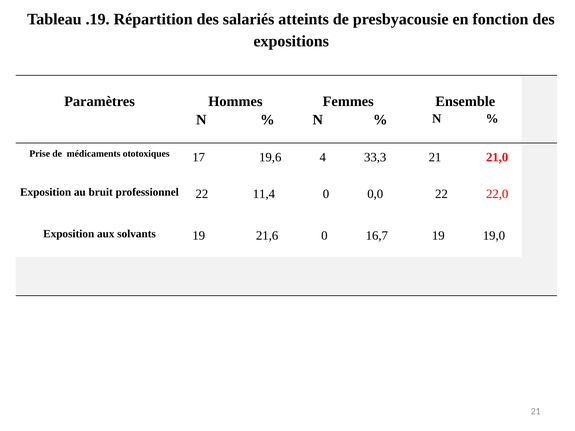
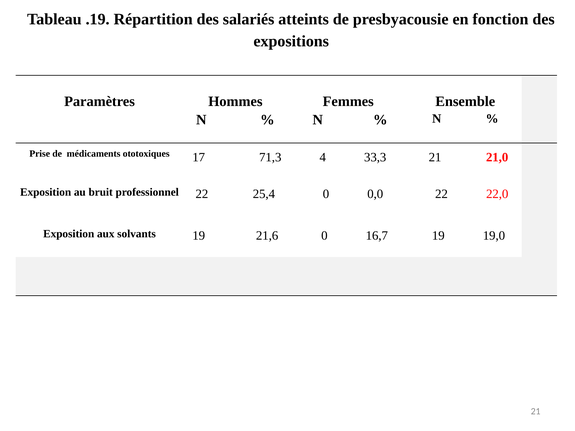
19,6: 19,6 -> 71,3
11,4: 11,4 -> 25,4
